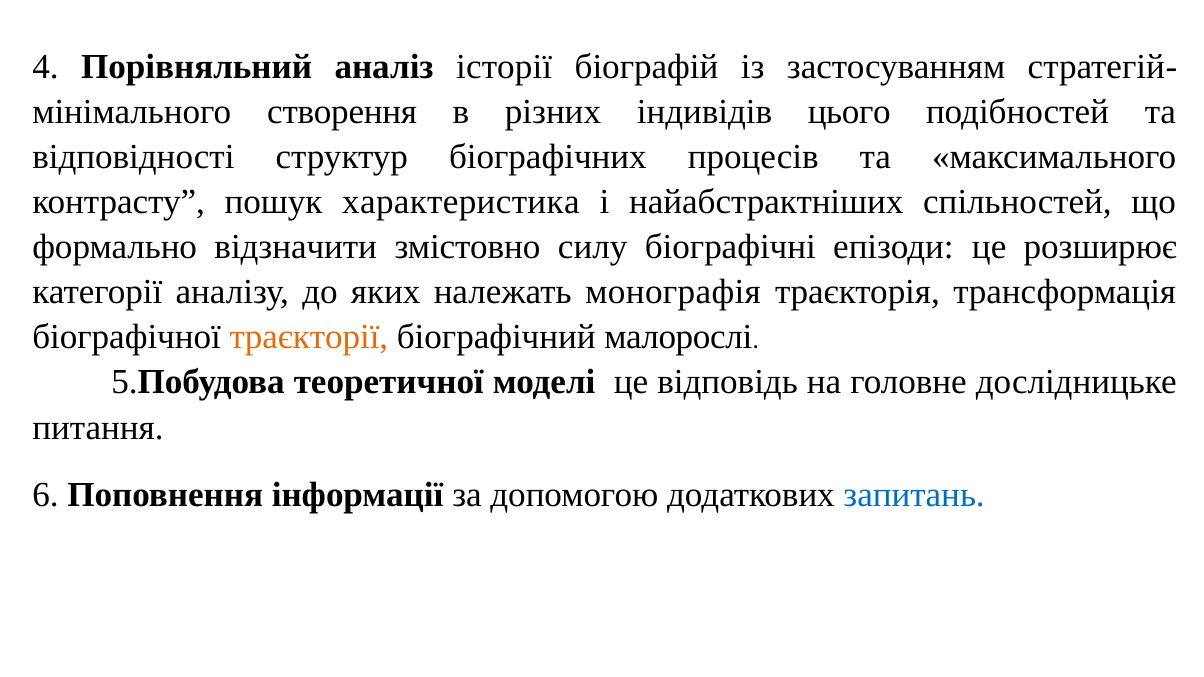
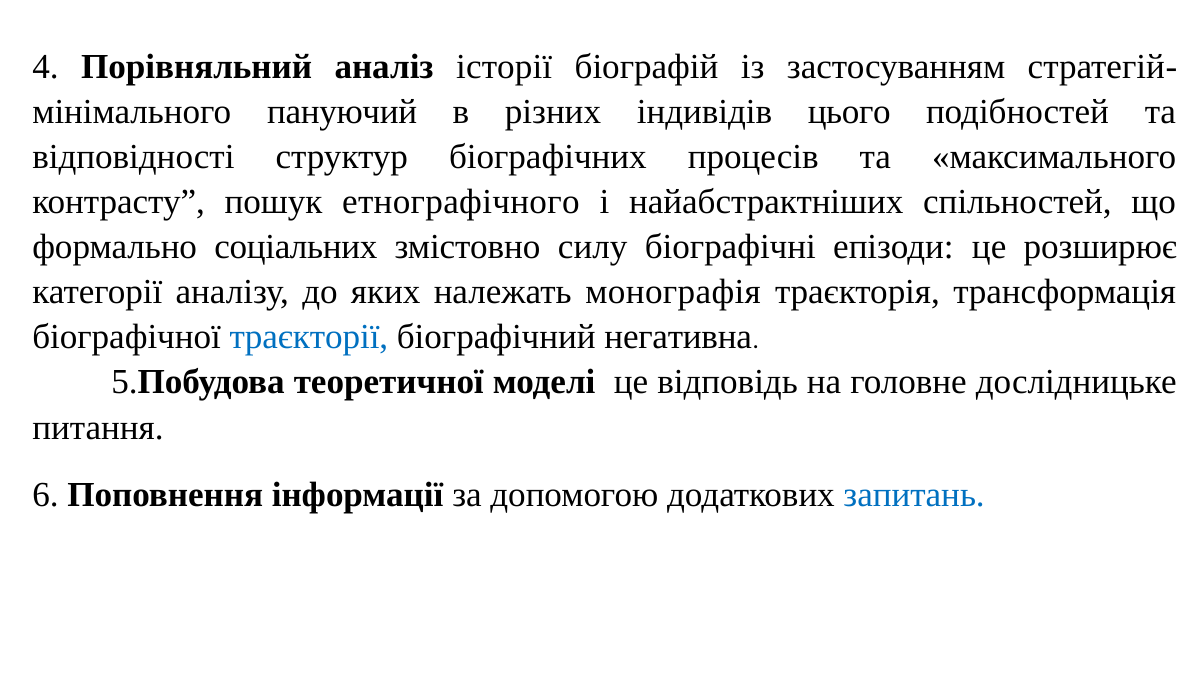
створення: створення -> пануючий
характеристика: характеристика -> етнографічного
відзначити: відзначити -> соціальних
траєкторії colour: orange -> blue
малорослі: малорослі -> негативна
